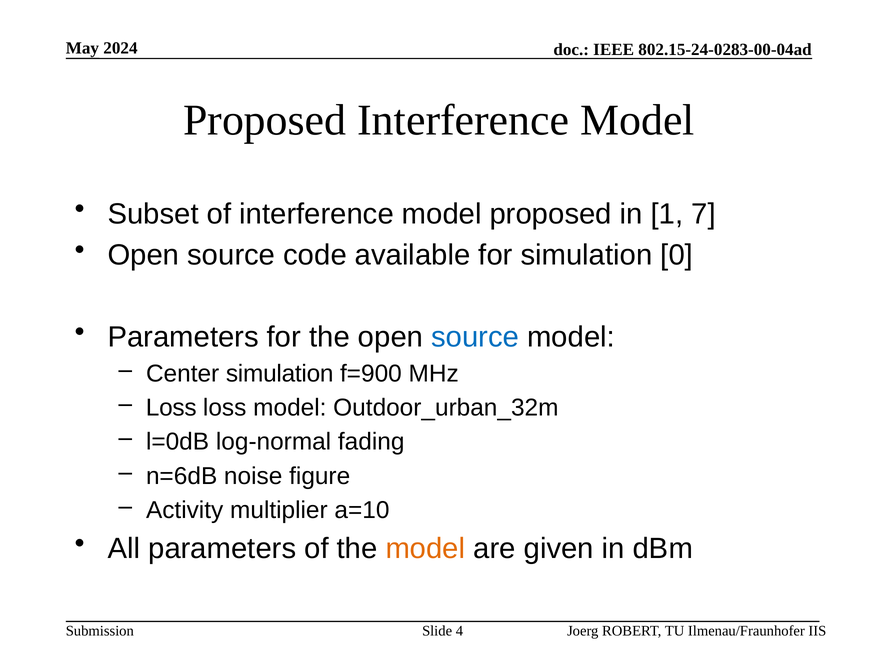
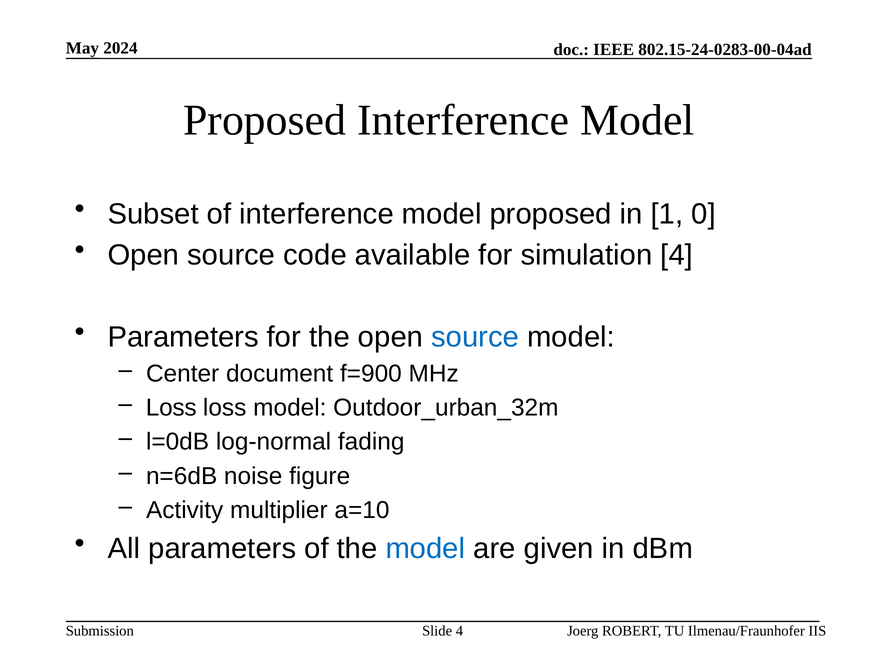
7: 7 -> 0
simulation 0: 0 -> 4
Center simulation: simulation -> document
model at (425, 549) colour: orange -> blue
